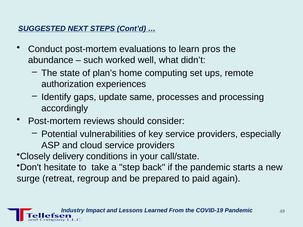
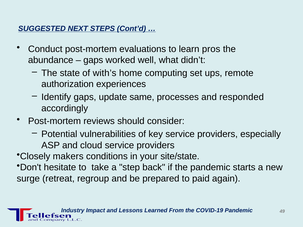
such at (93, 60): such -> gaps
plan’s: plan’s -> with’s
processing: processing -> responded
delivery: delivery -> makers
call/state: call/state -> site/state
